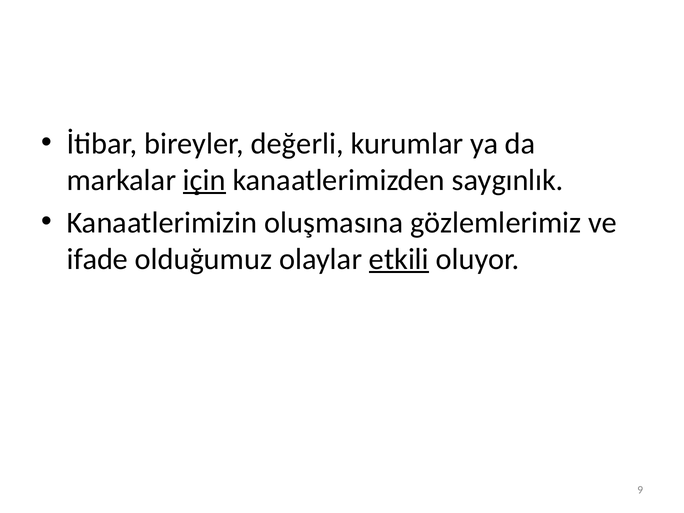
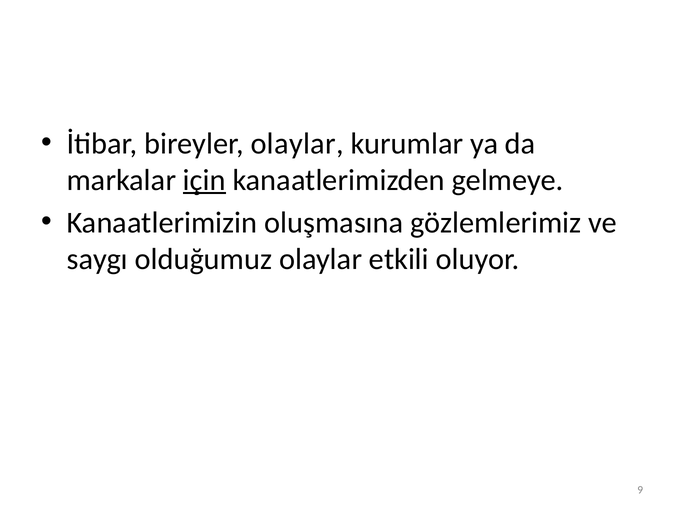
bireyler değerli: değerli -> olaylar
saygınlık: saygınlık -> gelmeye
ifade: ifade -> saygı
etkili underline: present -> none
